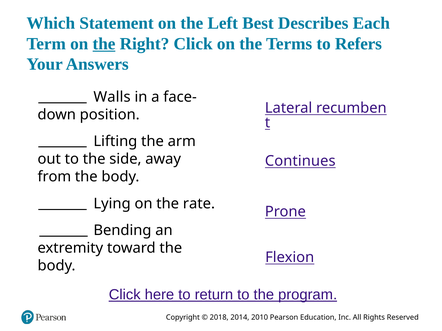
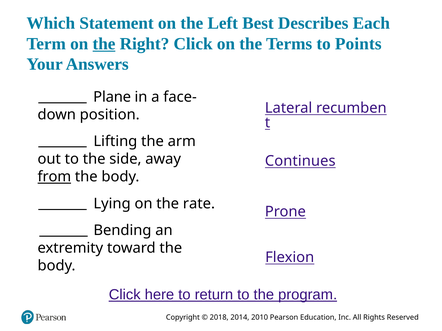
Refers: Refers -> Points
Walls: Walls -> Plane
from underline: none -> present
